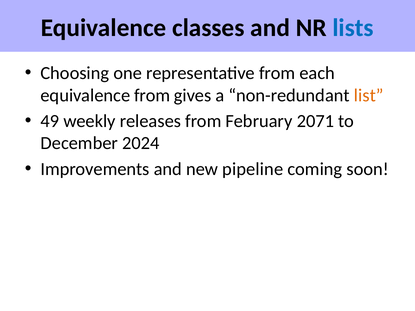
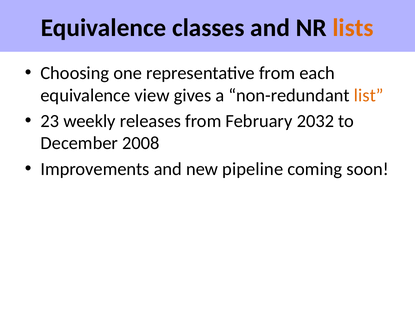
lists colour: blue -> orange
equivalence from: from -> view
49: 49 -> 23
2071: 2071 -> 2032
2024: 2024 -> 2008
